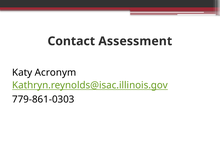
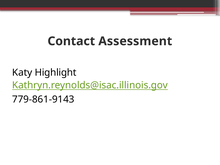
Acronym: Acronym -> Highlight
779-861-0303: 779-861-0303 -> 779-861-9143
